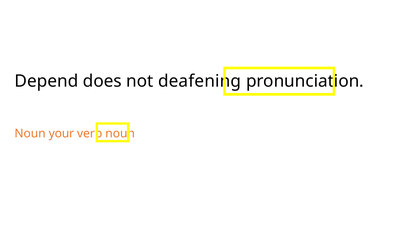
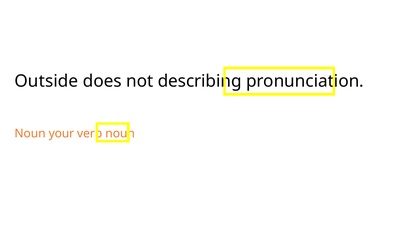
Depend: Depend -> Outside
deafening: deafening -> describing
